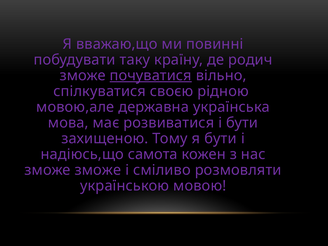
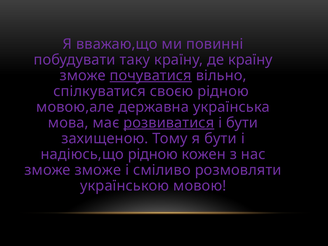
де родич: родич -> країну
розвиватися underline: none -> present
надіюсь,що самота: самота -> рідною
